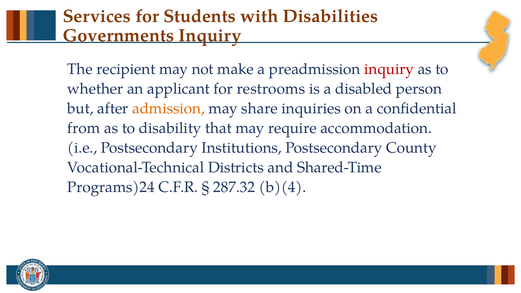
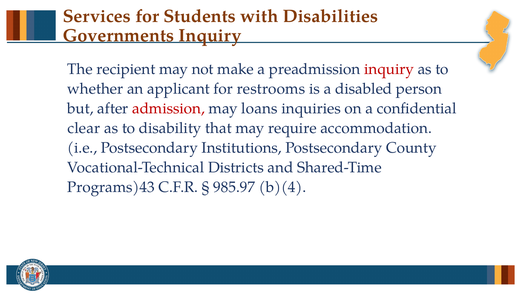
admission colour: orange -> red
share: share -> loans
from: from -> clear
Programs)24: Programs)24 -> Programs)43
287.32: 287.32 -> 985.97
